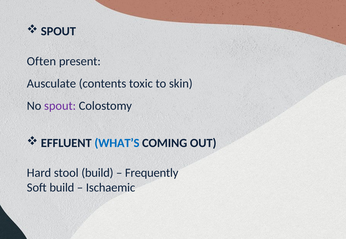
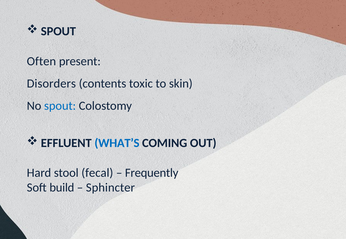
Ausculate: Ausculate -> Disorders
spout at (60, 106) colour: purple -> blue
stool build: build -> fecal
Ischaemic: Ischaemic -> Sphincter
